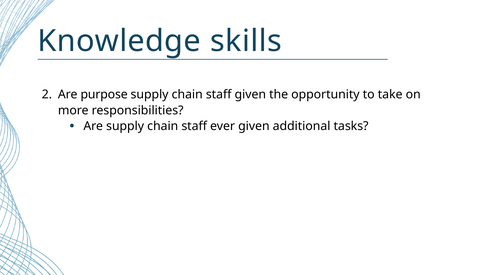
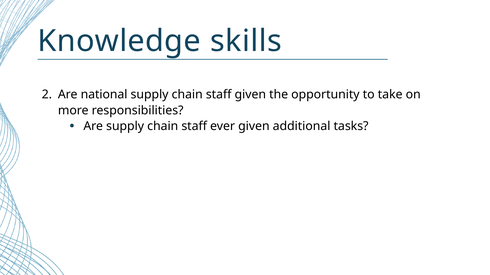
purpose: purpose -> national
